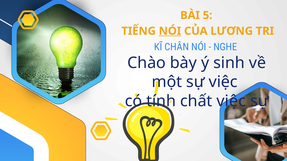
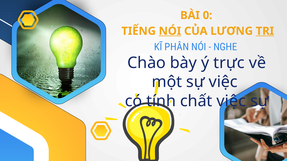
5: 5 -> 0
TRI underline: none -> present
CHÂN: CHÂN -> PHÂN
sinh: sinh -> trực
